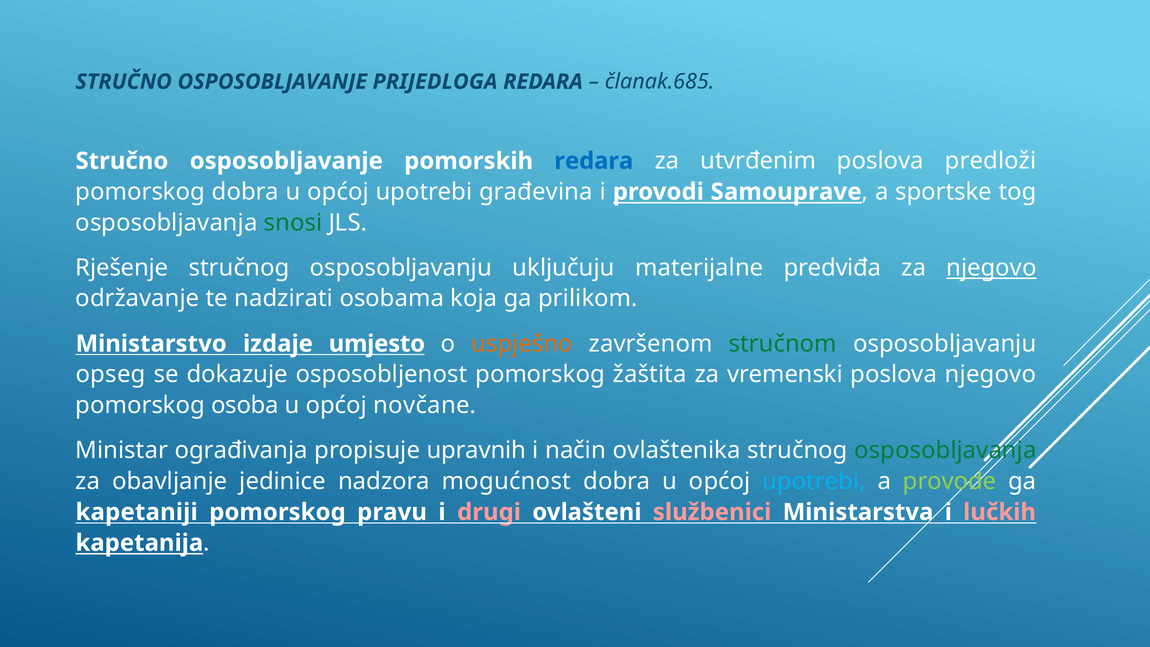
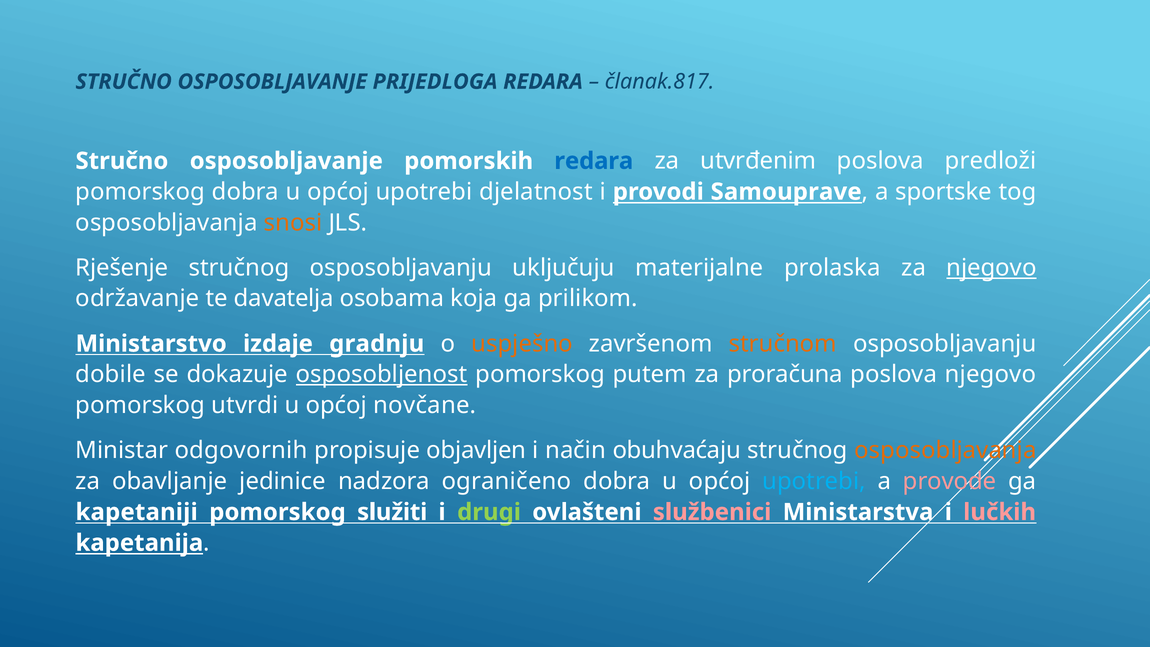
članak.685: članak.685 -> članak.817
građevina: građevina -> djelatnost
snosi colour: green -> orange
predviđa: predviđa -> prolaska
nadzirati: nadzirati -> davatelja
umjesto: umjesto -> gradnju
stručnom colour: green -> orange
opseg: opseg -> dobile
osposobljenost underline: none -> present
žaštita: žaštita -> putem
vremenski: vremenski -> proračuna
osoba: osoba -> utvrdi
ograđivanja: ograđivanja -> odgovornih
upravnih: upravnih -> objavljen
ovlaštenika: ovlaštenika -> obuhvaćaju
osposobljavanja at (945, 450) colour: green -> orange
mogućnost: mogućnost -> ograničeno
provode colour: light green -> pink
pravu: pravu -> služiti
drugi colour: pink -> light green
